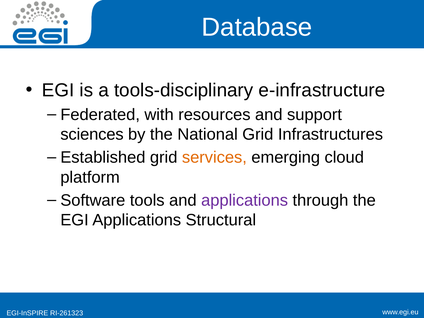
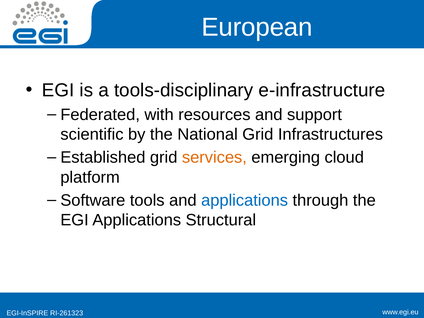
Database: Database -> European
sciences: sciences -> scientific
applications at (245, 200) colour: purple -> blue
